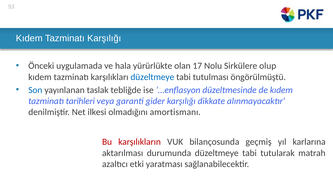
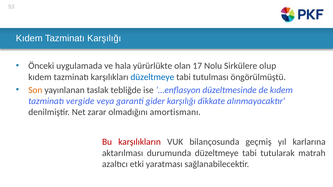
Son colour: blue -> orange
tarihleri: tarihleri -> vergide
ilkesi: ilkesi -> zarar
